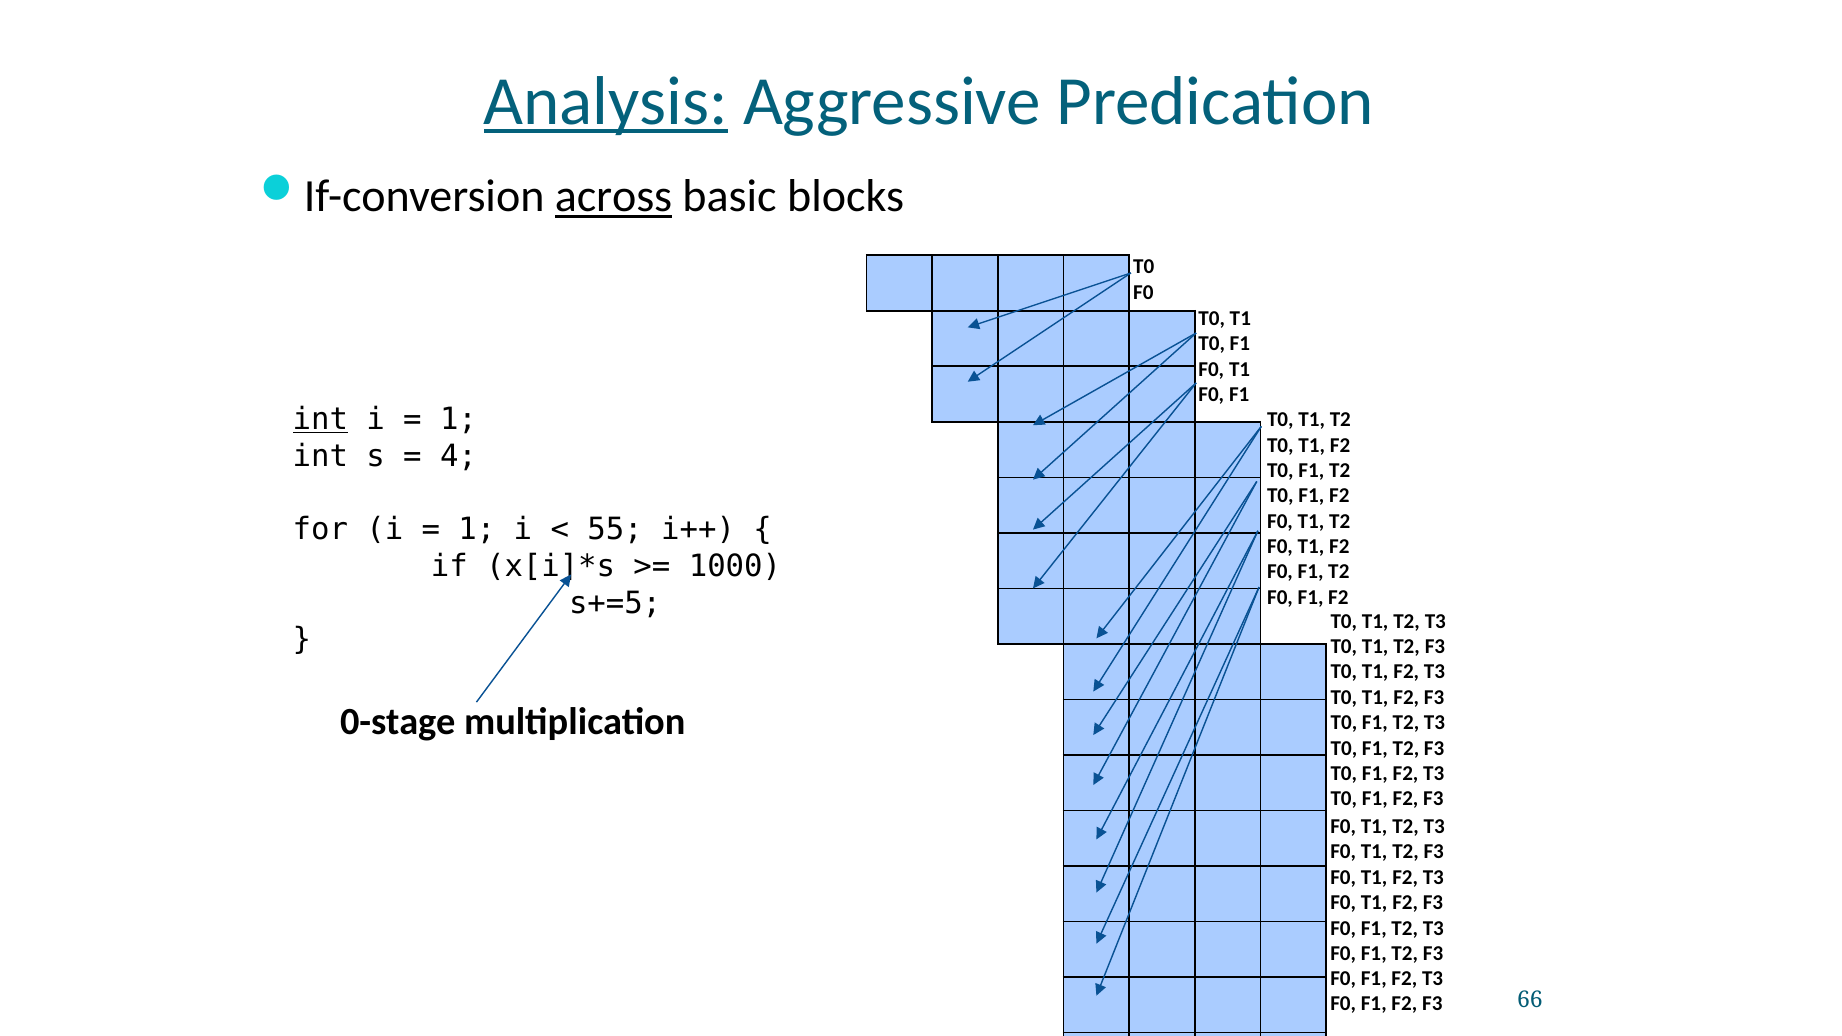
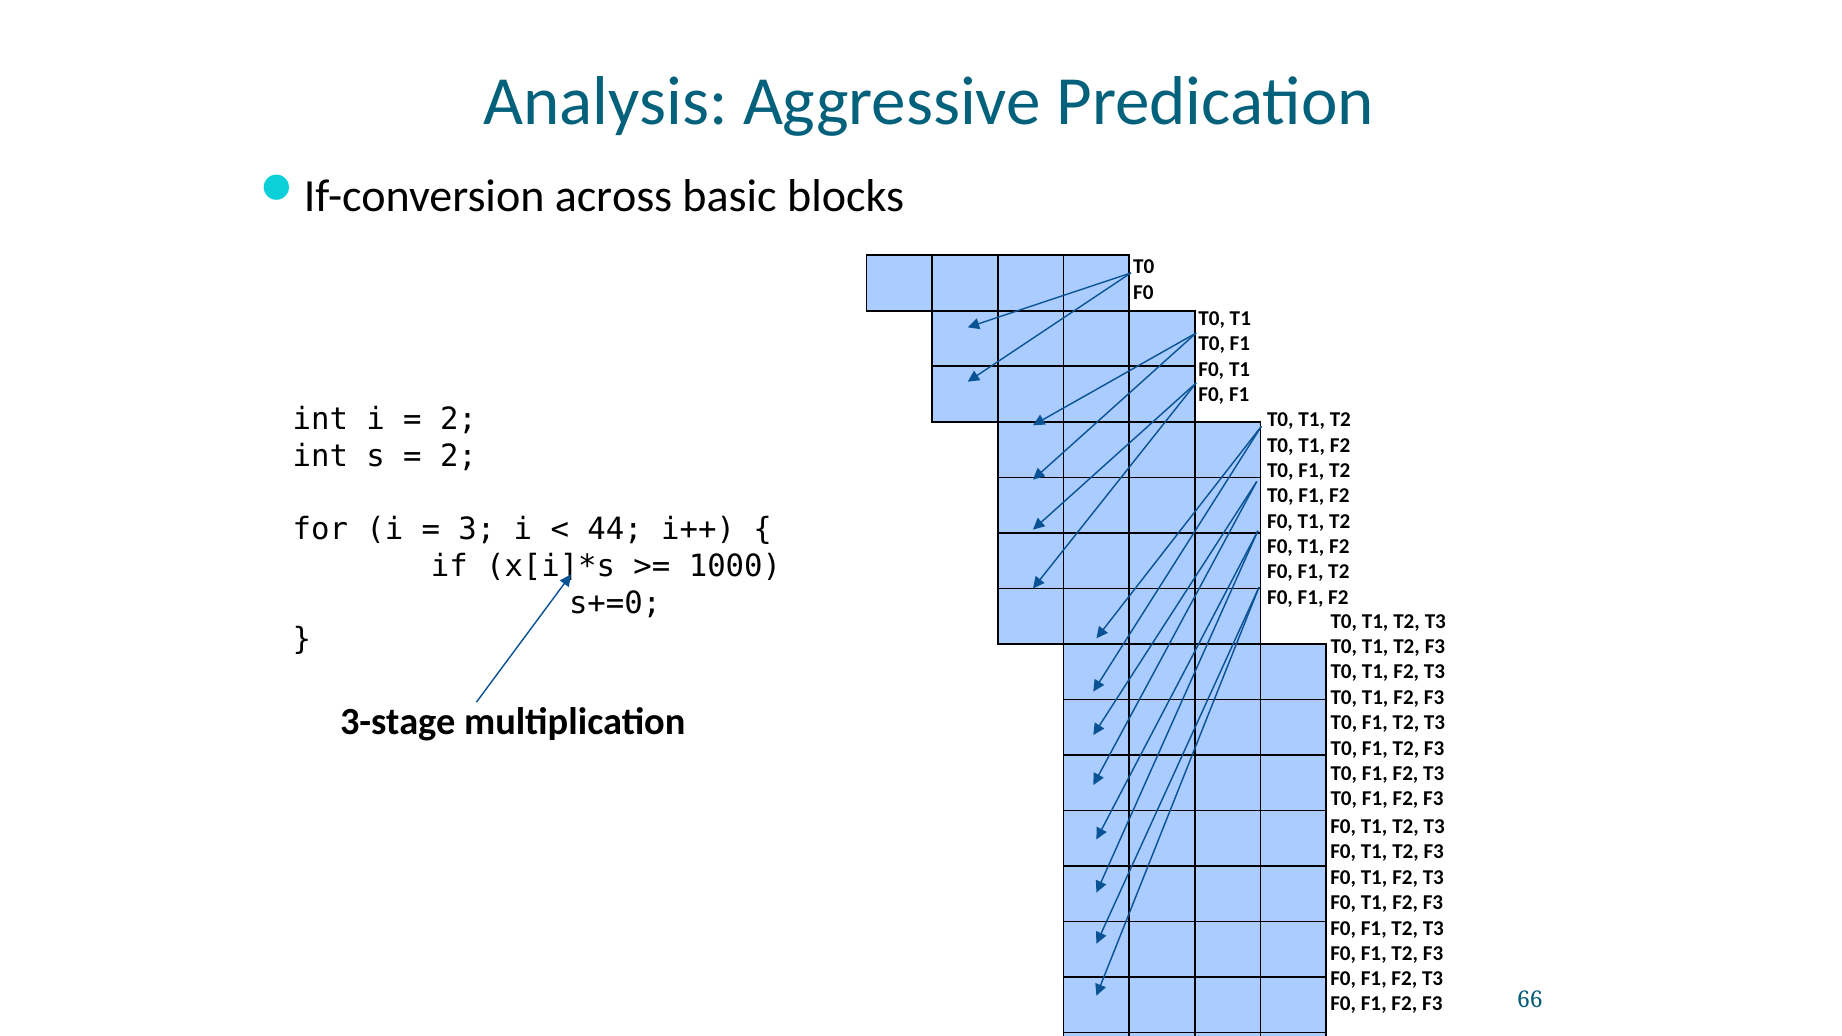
Analysis underline: present -> none
across underline: present -> none
int at (320, 419) underline: present -> none
1 at (458, 419): 1 -> 2
4 at (458, 456): 4 -> 2
1 at (477, 530): 1 -> 3
55: 55 -> 44
s+=5: s+=5 -> s+=0
0-stage: 0-stage -> 3-stage
